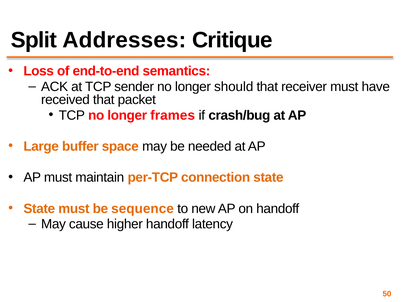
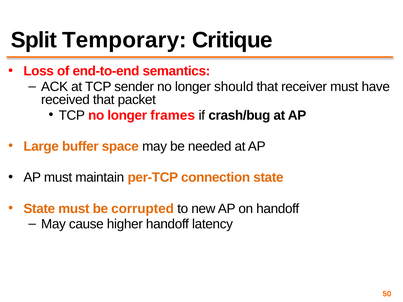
Addresses: Addresses -> Temporary
sequence: sequence -> corrupted
